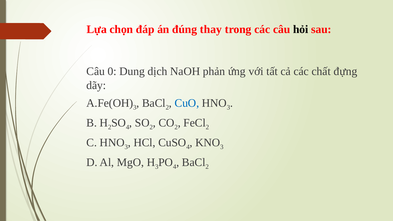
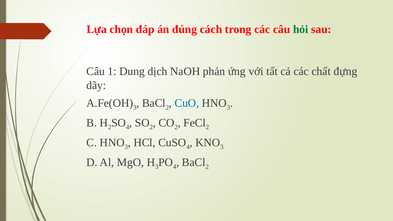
thay: thay -> cách
hỏi colour: black -> green
0: 0 -> 1
